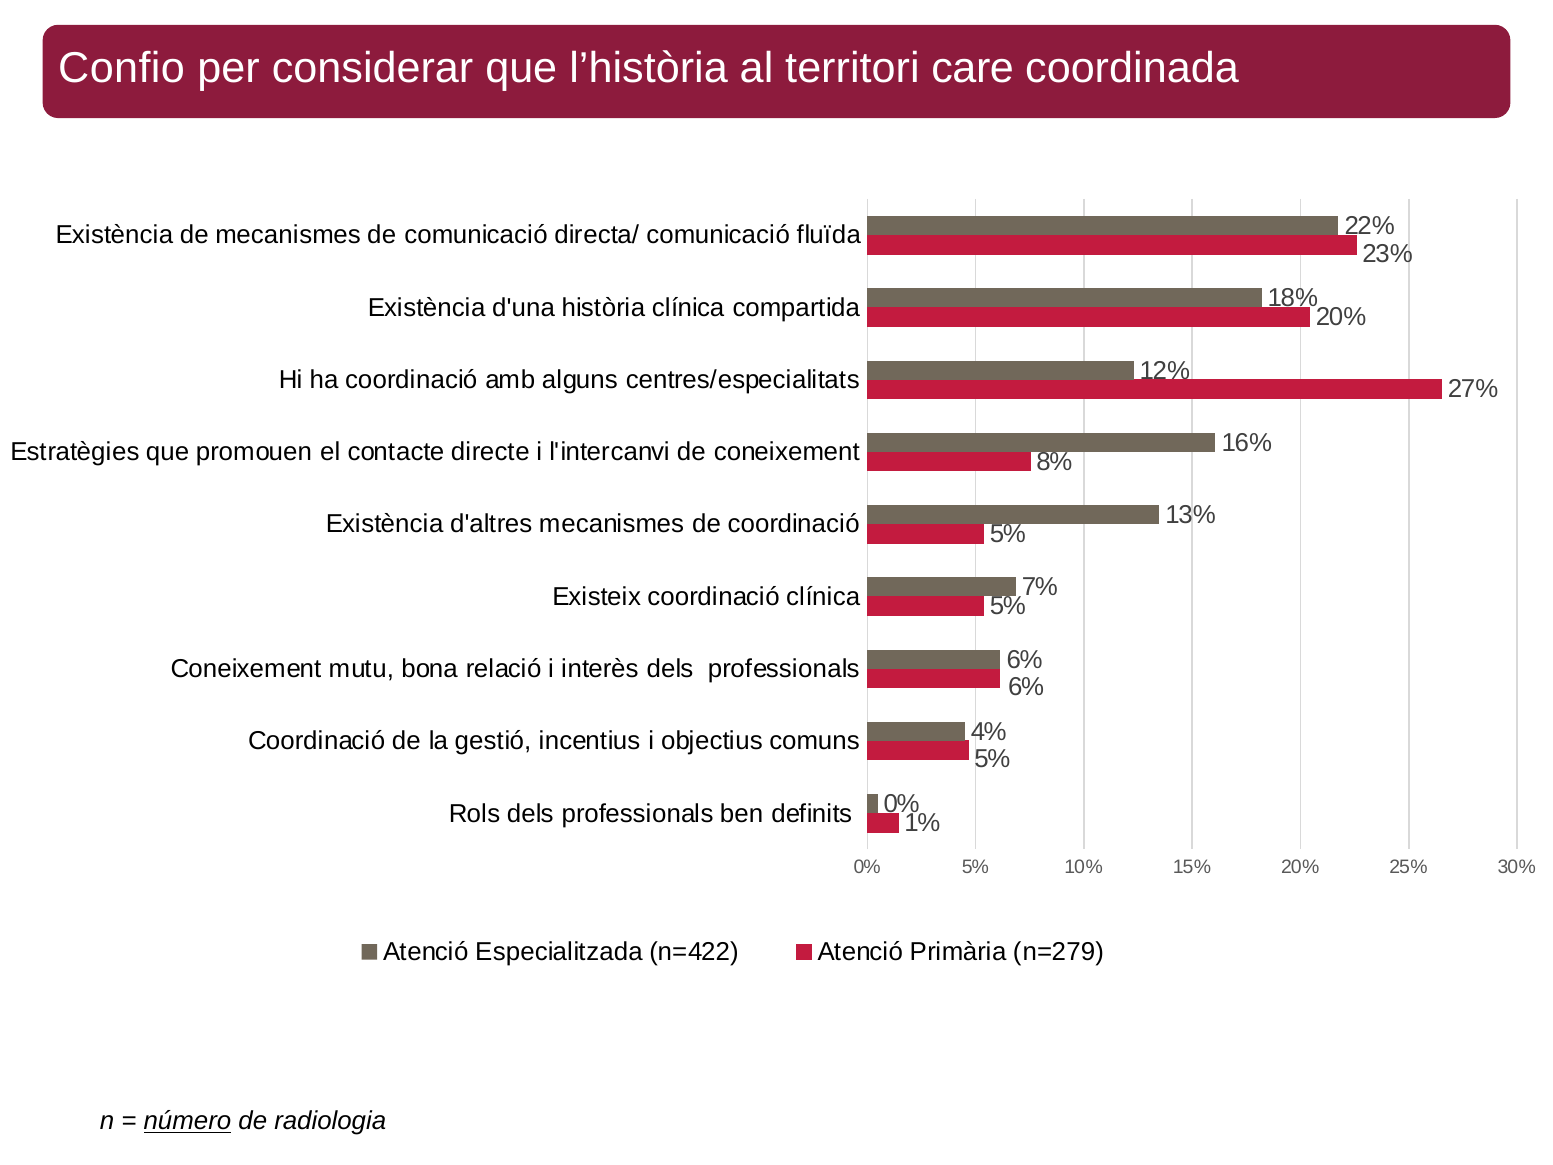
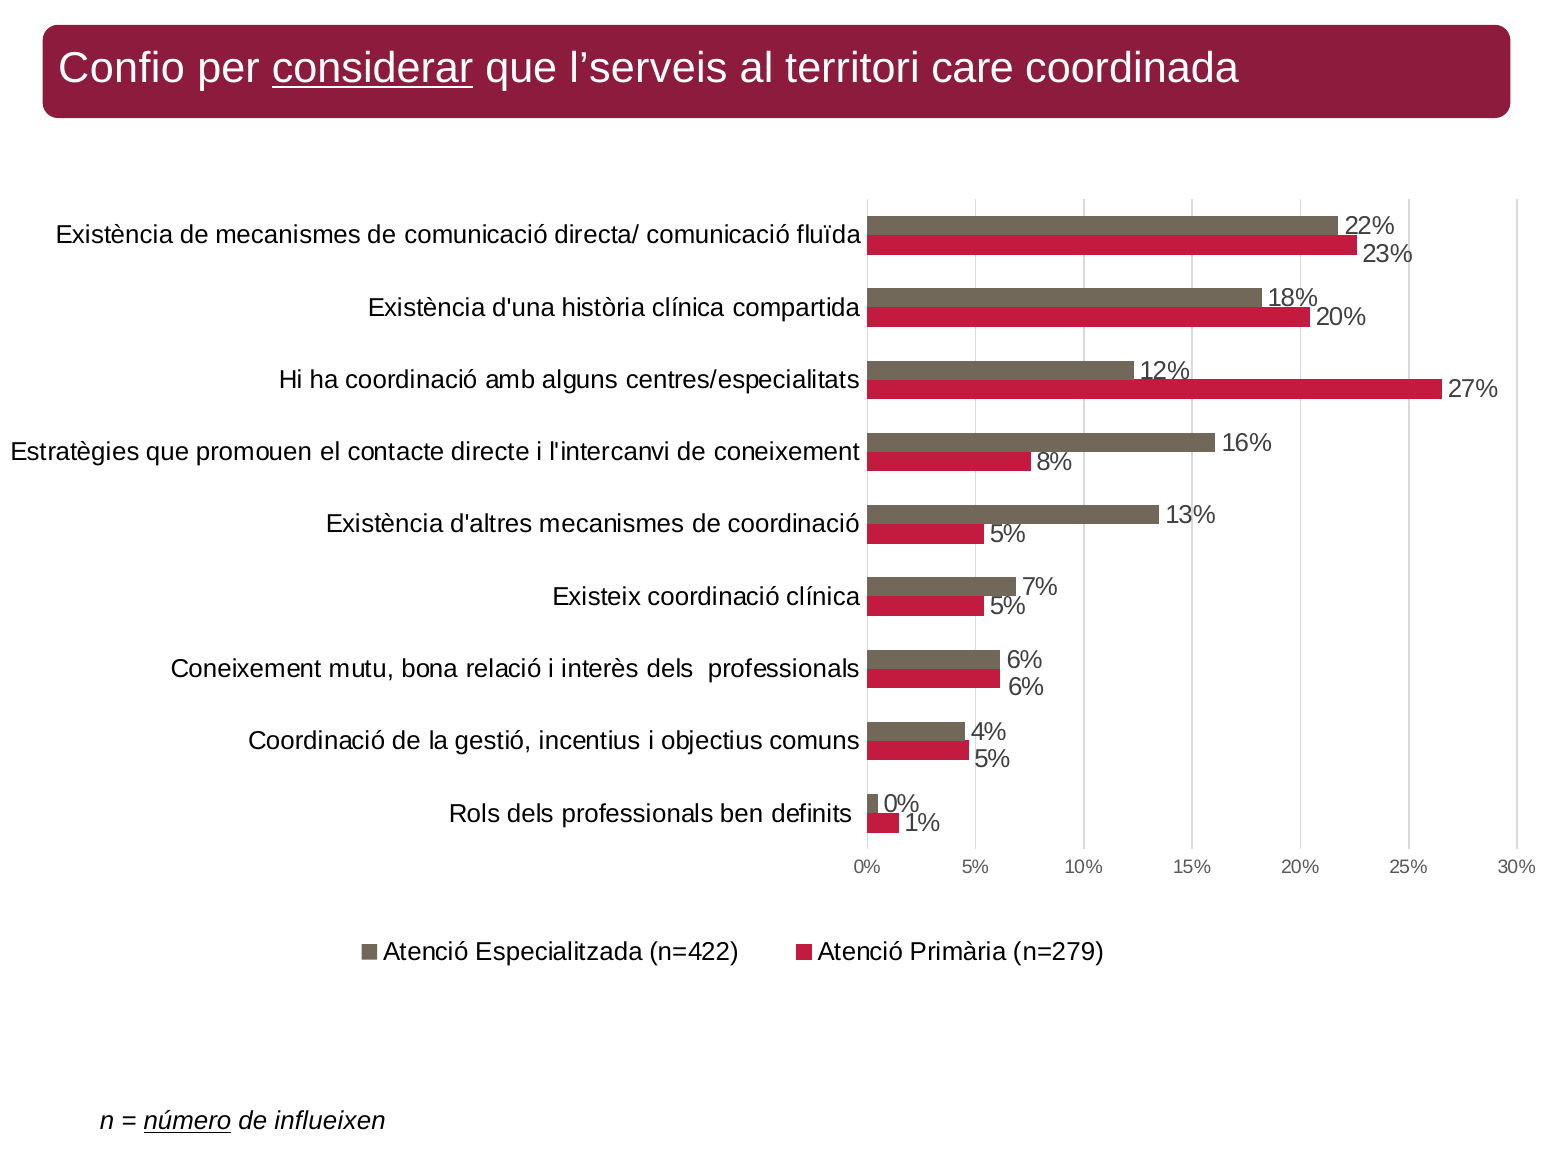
considerar underline: none -> present
l’història: l’història -> l’serveis
radiologia: radiologia -> influeixen
